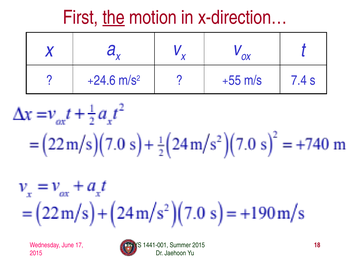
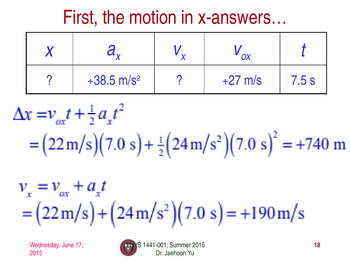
the underline: present -> none
x-direction…: x-direction… -> x-answers…
+24.6: +24.6 -> +38.5
+55: +55 -> +27
7.4: 7.4 -> 7.5
